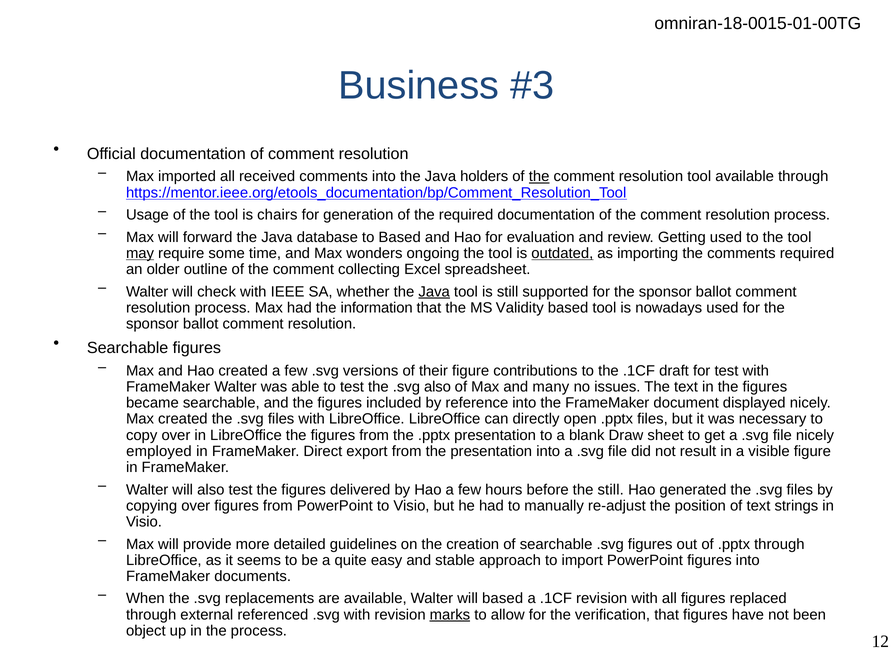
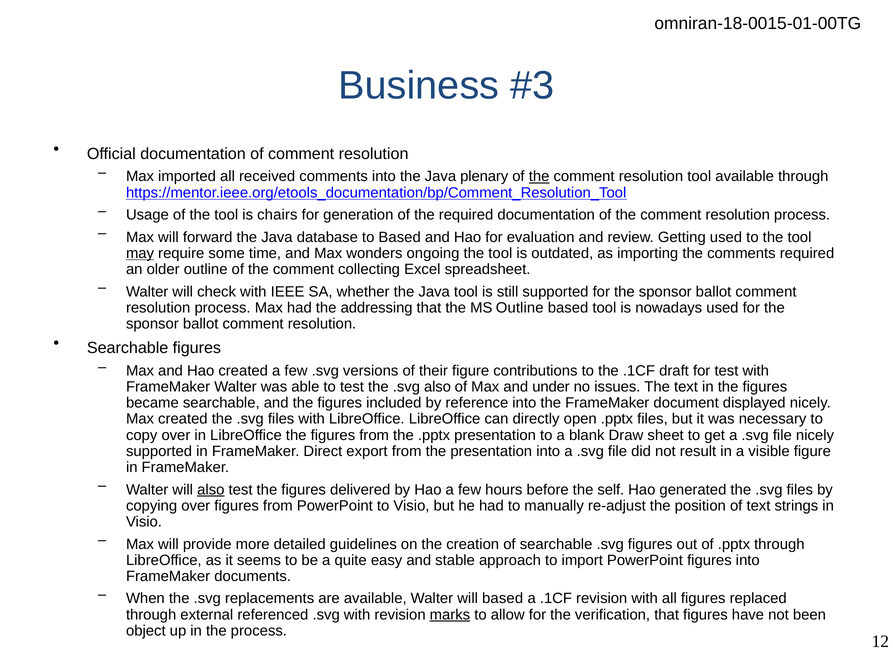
holders: holders -> plenary
outdated underline: present -> none
Java at (434, 292) underline: present -> none
information: information -> addressing
MS Validity: Validity -> Outline
many: many -> under
employed at (159, 451): employed -> supported
also at (211, 489) underline: none -> present
the still: still -> self
